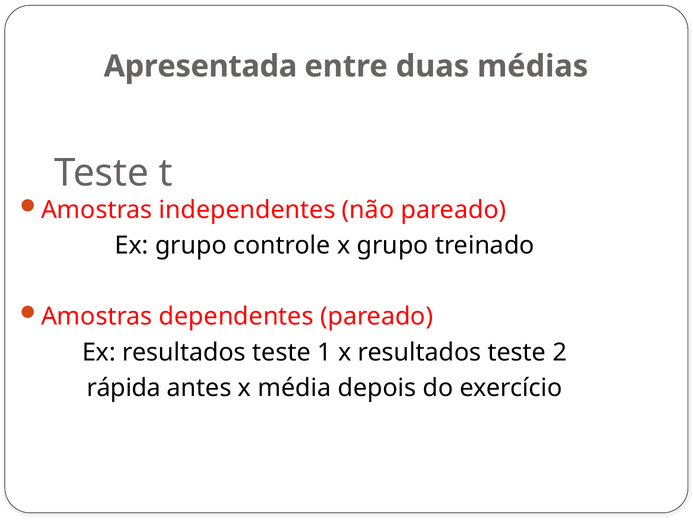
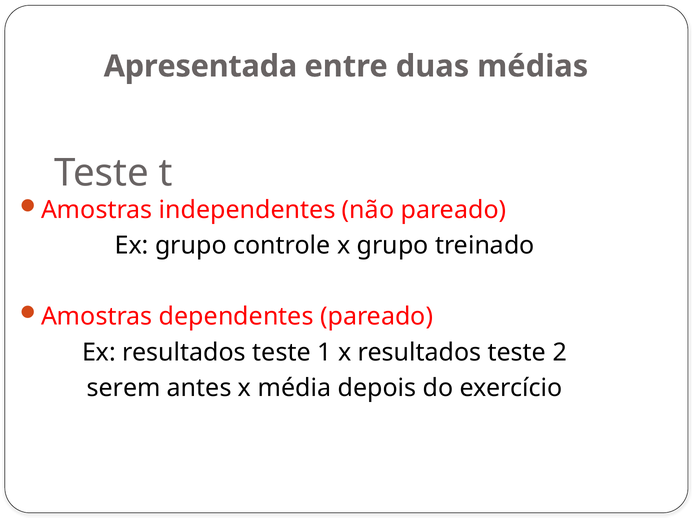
rápida: rápida -> serem
